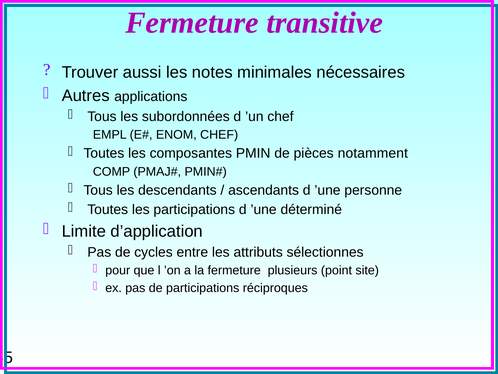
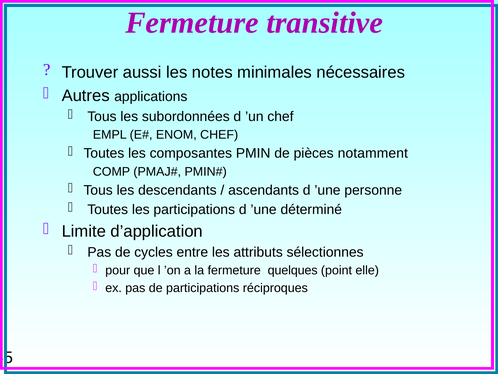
plusieurs: plusieurs -> quelques
site: site -> elle
